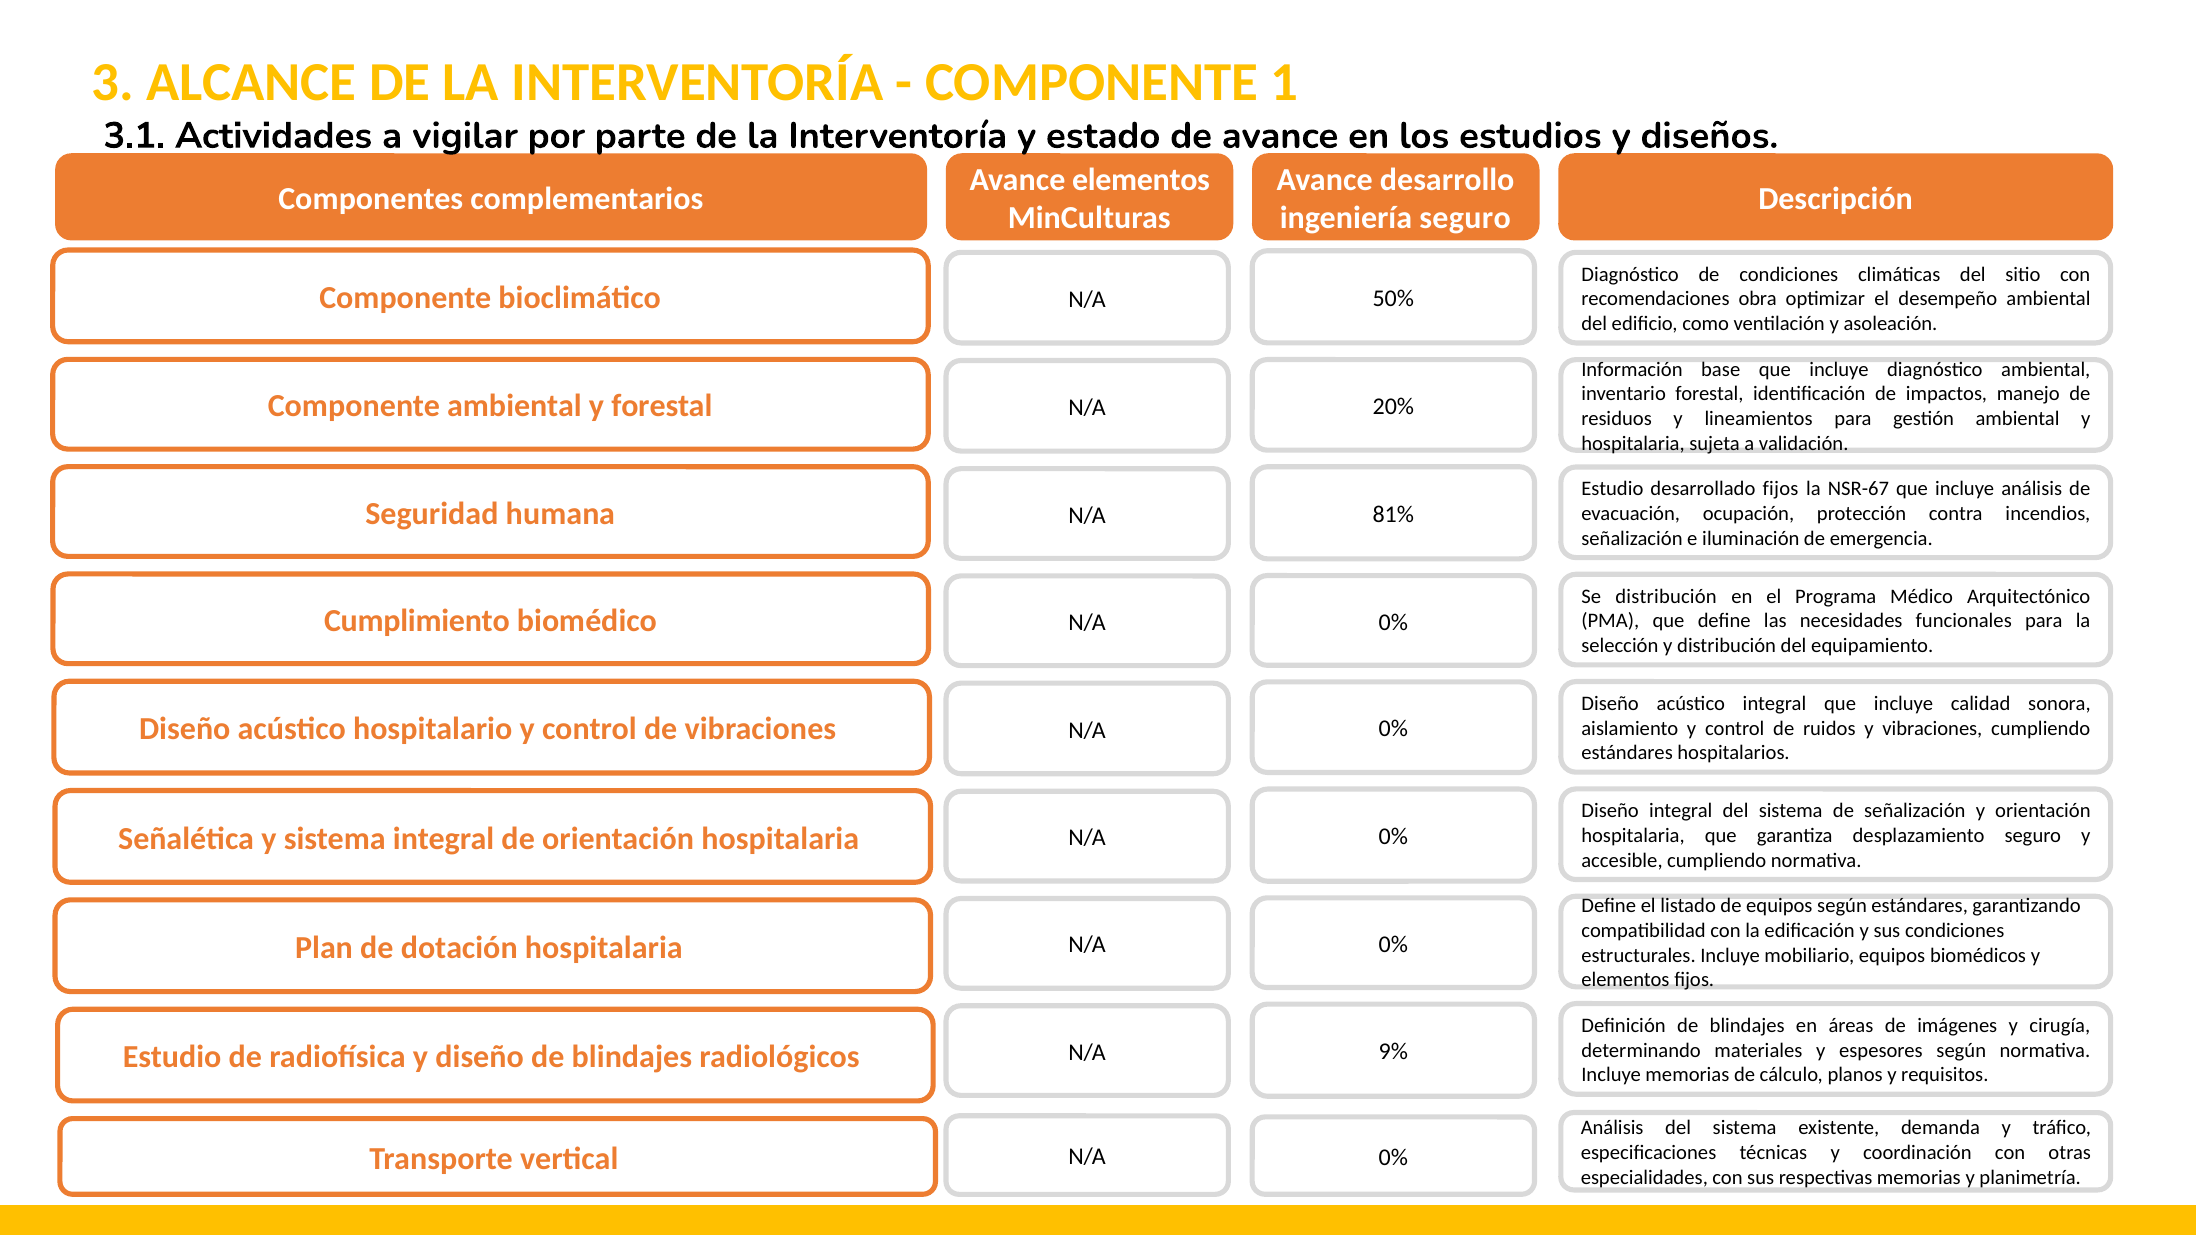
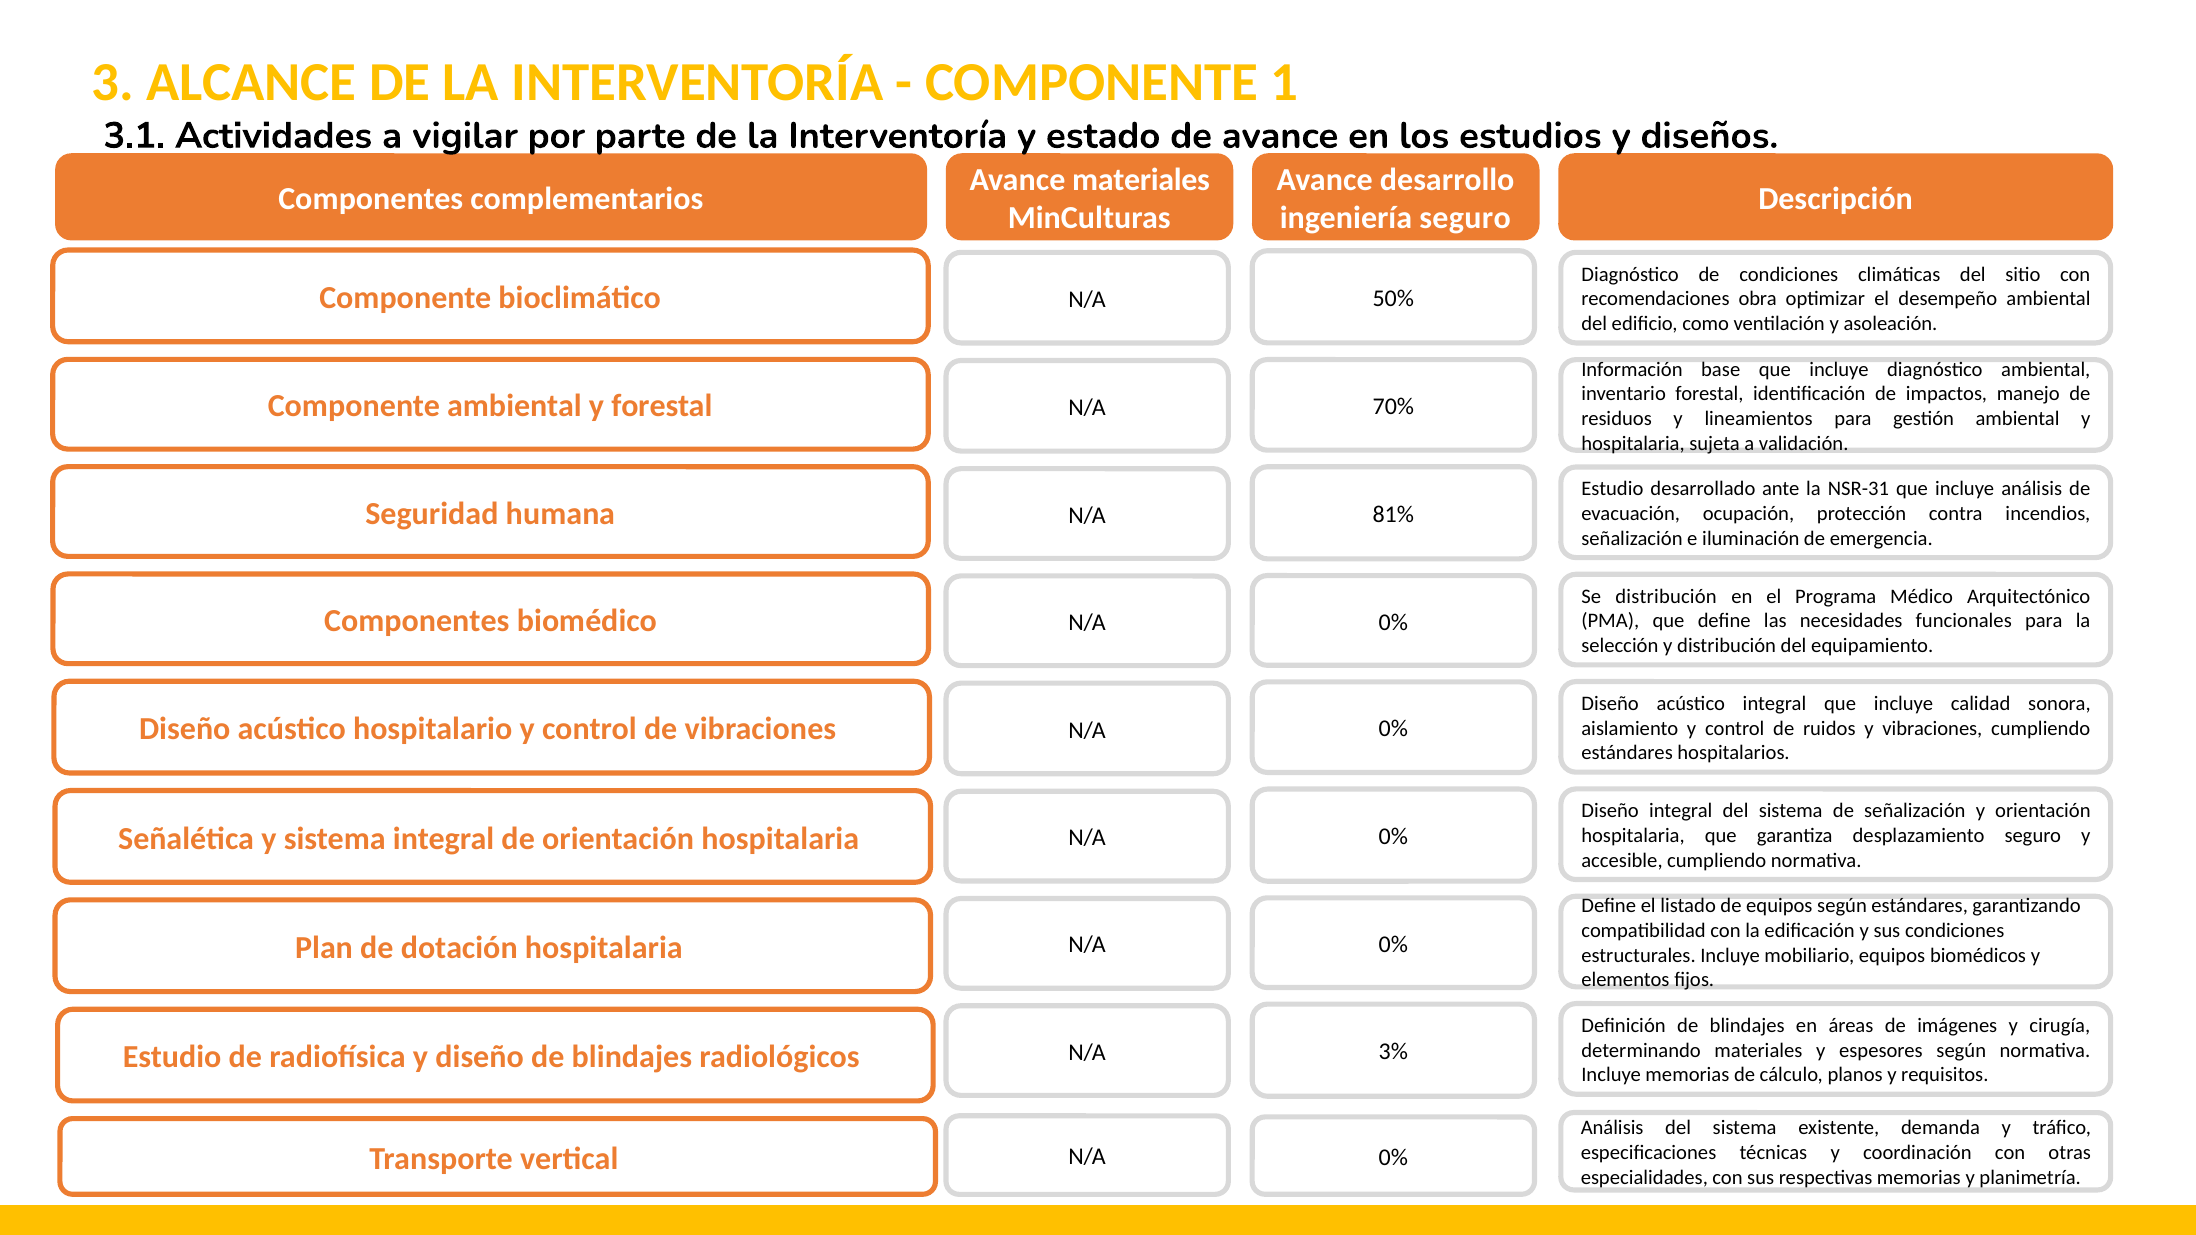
Avance elementos: elementos -> materiales
20%: 20% -> 70%
desarrollado fijos: fijos -> ante
NSR-67: NSR-67 -> NSR-31
Cumplimiento at (417, 621): Cumplimiento -> Componentes
9%: 9% -> 3%
